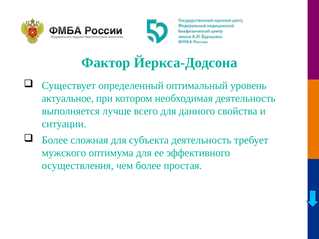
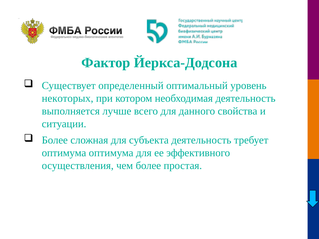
актуальное: актуальное -> некоторых
мужского at (64, 153): мужского -> оптимума
